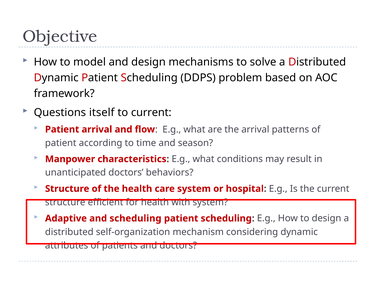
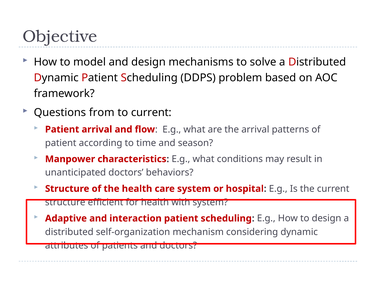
itself: itself -> from
and scheduling: scheduling -> interaction
